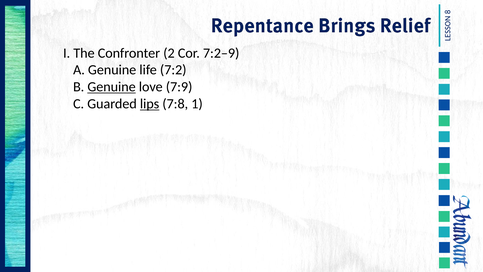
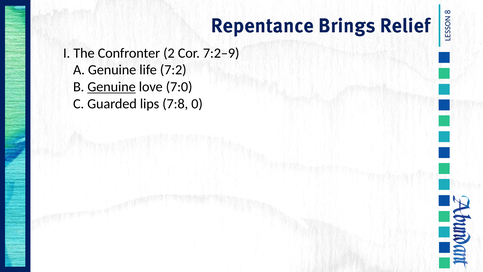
7:9: 7:9 -> 7:0
lips underline: present -> none
1: 1 -> 0
